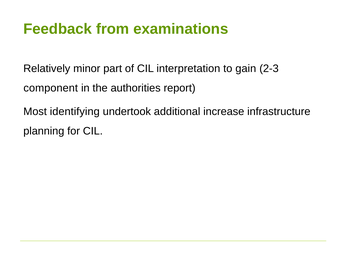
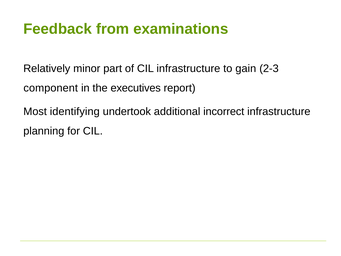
CIL interpretation: interpretation -> infrastructure
authorities: authorities -> executives
increase: increase -> incorrect
